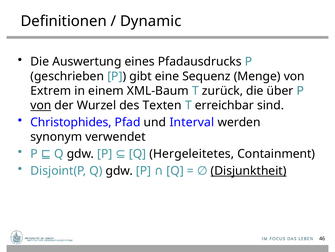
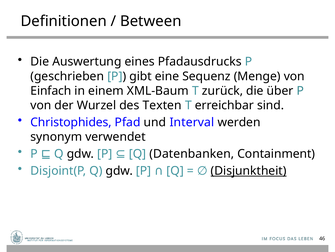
Dynamic: Dynamic -> Between
Extrem: Extrem -> Einfach
von at (41, 105) underline: present -> none
Hergeleitetes: Hergeleitetes -> Datenbanken
